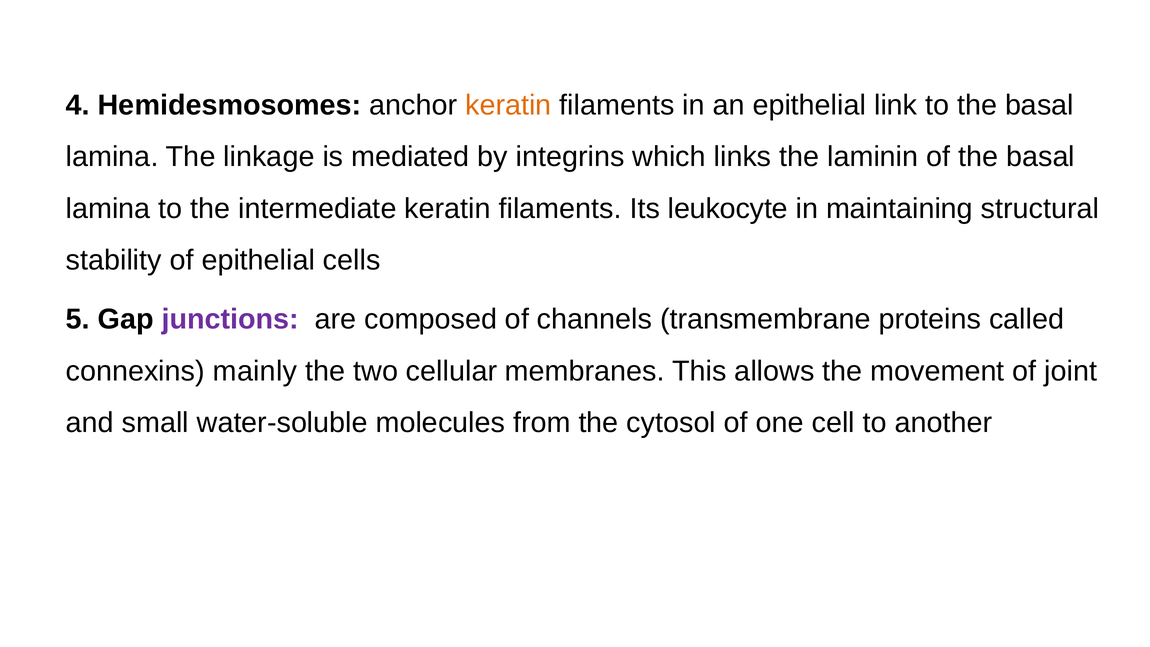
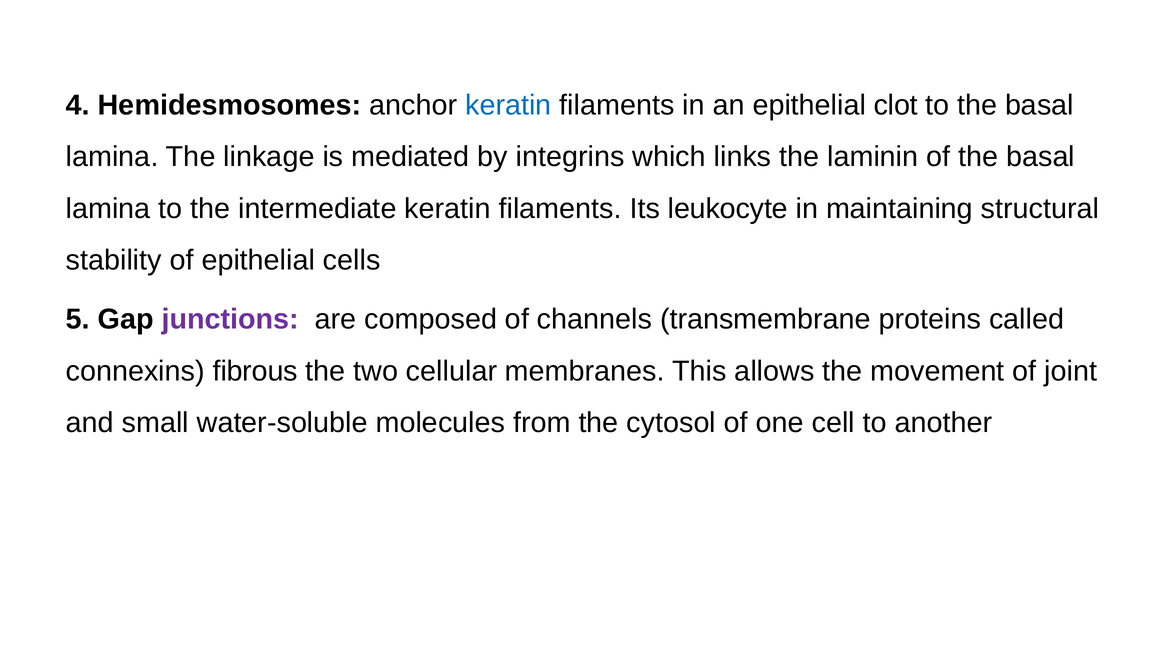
keratin at (508, 105) colour: orange -> blue
link: link -> clot
mainly: mainly -> fibrous
